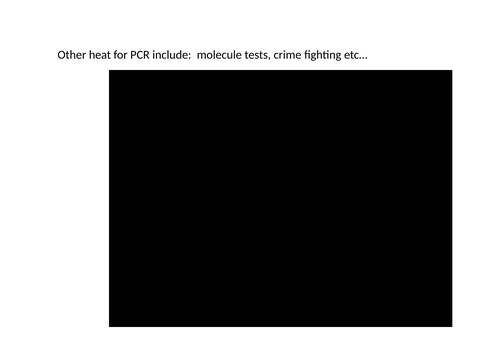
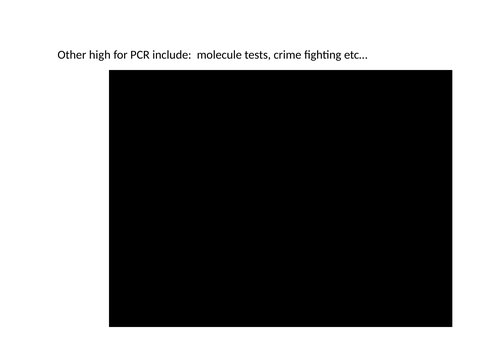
heat: heat -> high
